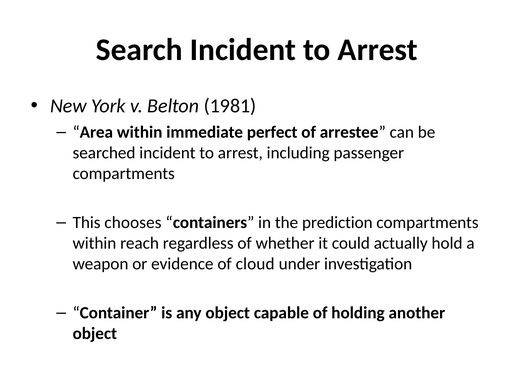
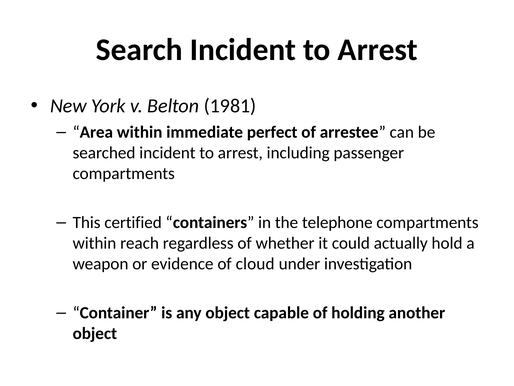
chooses: chooses -> certified
prediction: prediction -> telephone
